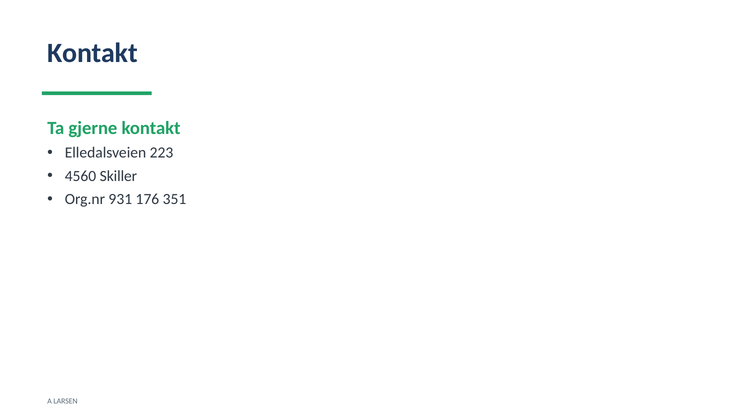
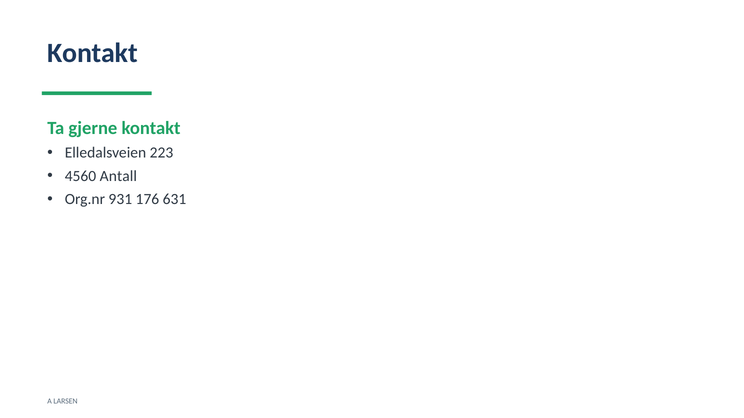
Skiller: Skiller -> Antall
351: 351 -> 631
